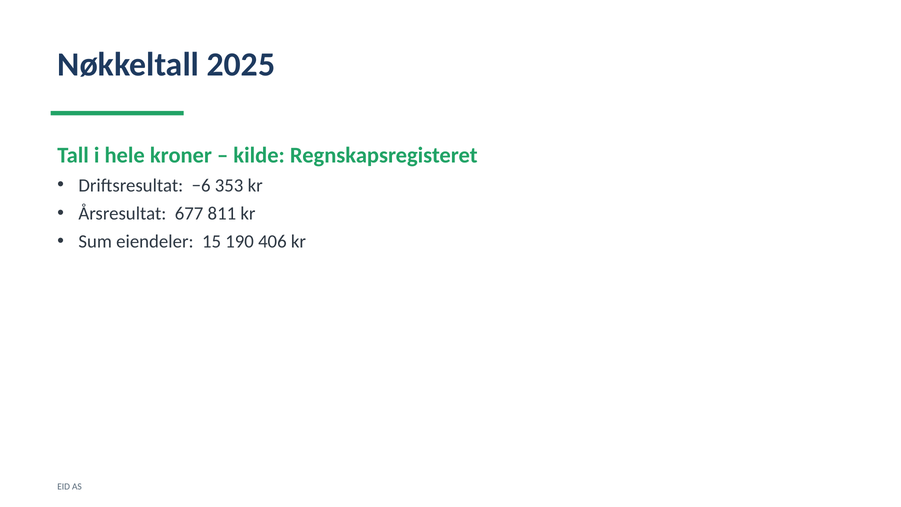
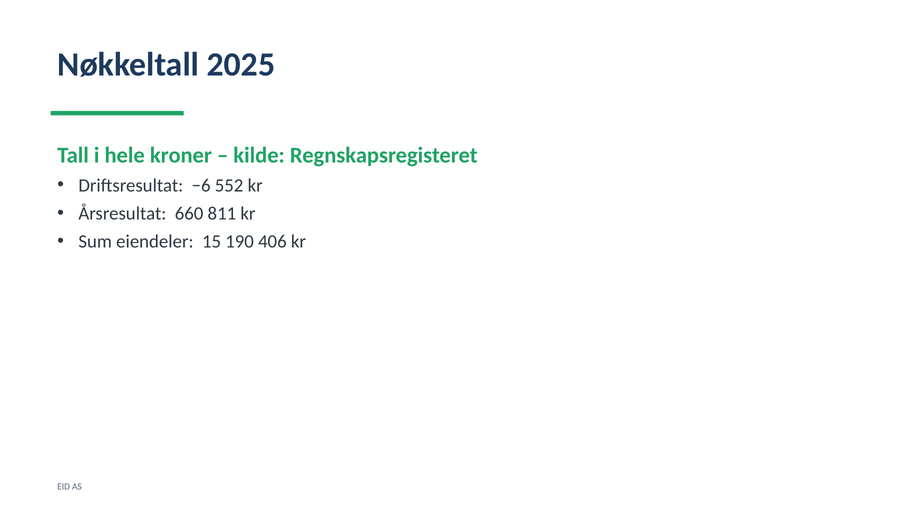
353: 353 -> 552
677: 677 -> 660
